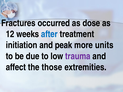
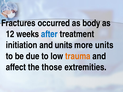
dose: dose -> body
and peak: peak -> units
trauma colour: purple -> orange
